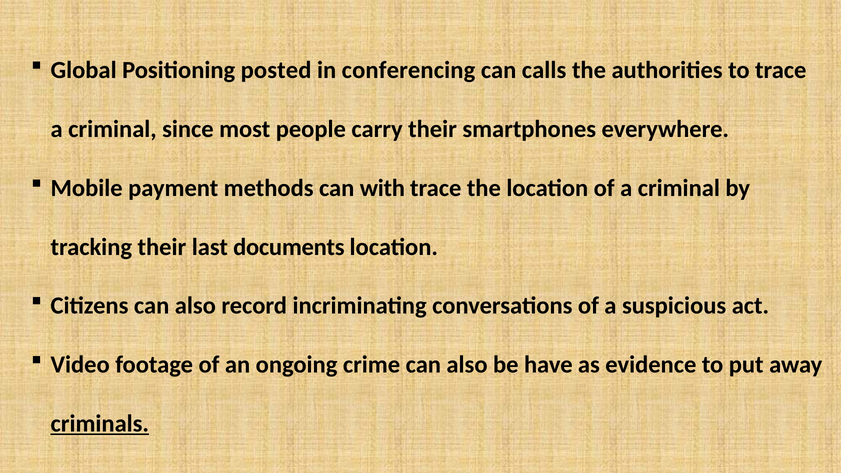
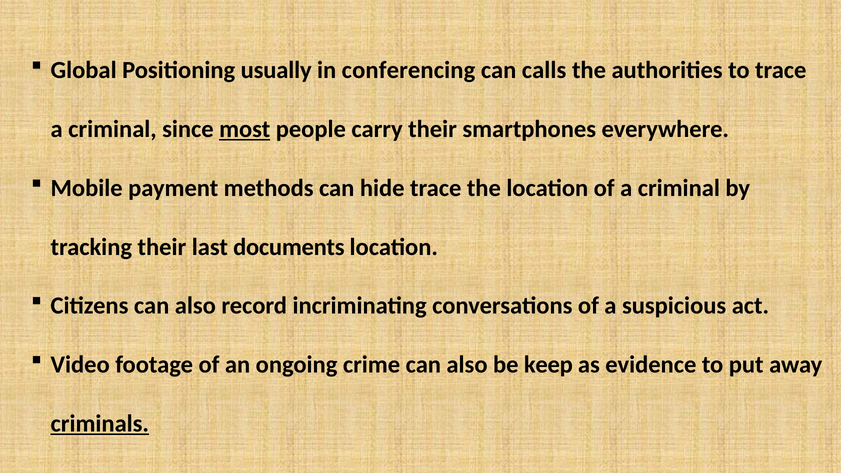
posted: posted -> usually
most underline: none -> present
with: with -> hide
have: have -> keep
